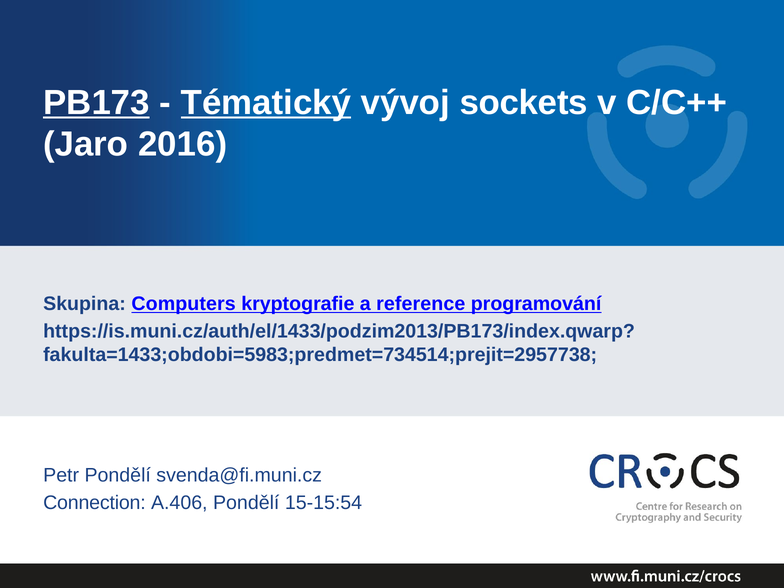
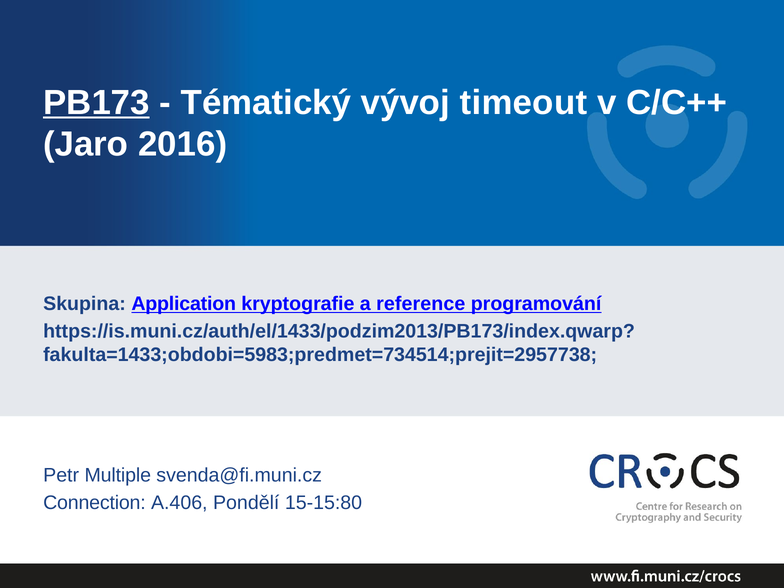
Tématický underline: present -> none
sockets: sockets -> timeout
Computers: Computers -> Application
Petr Pondělí: Pondělí -> Multiple
15-15:54: 15-15:54 -> 15-15:80
